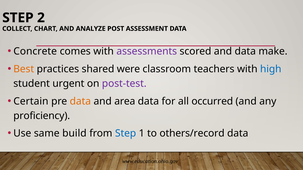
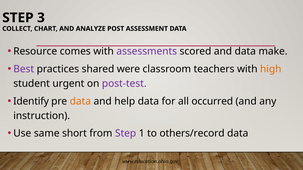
2: 2 -> 3
Concrete: Concrete -> Resource
Best colour: orange -> purple
high colour: blue -> orange
Certain: Certain -> Identify
area: area -> help
proficiency: proficiency -> instruction
build: build -> short
Step at (126, 134) colour: blue -> purple
